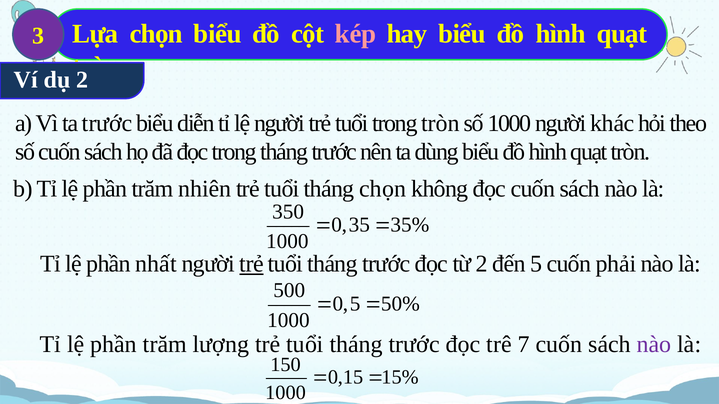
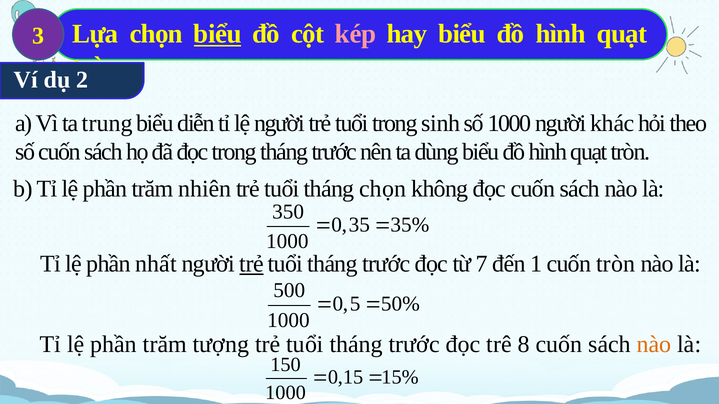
biểu at (218, 34) underline: none -> present
ta trước: trước -> trung
trong tròn: tròn -> sinh
từ 2: 2 -> 7
5: 5 -> 1
cuốn phải: phải -> tròn
lượng: lượng -> tượng
7: 7 -> 8
nào at (654, 345) colour: purple -> orange
